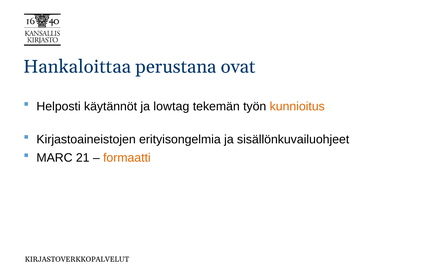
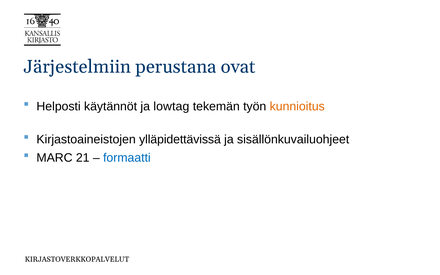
Hankaloittaa: Hankaloittaa -> Järjestelmiin
erityisongelmia: erityisongelmia -> ylläpidettävissä
formaatti colour: orange -> blue
